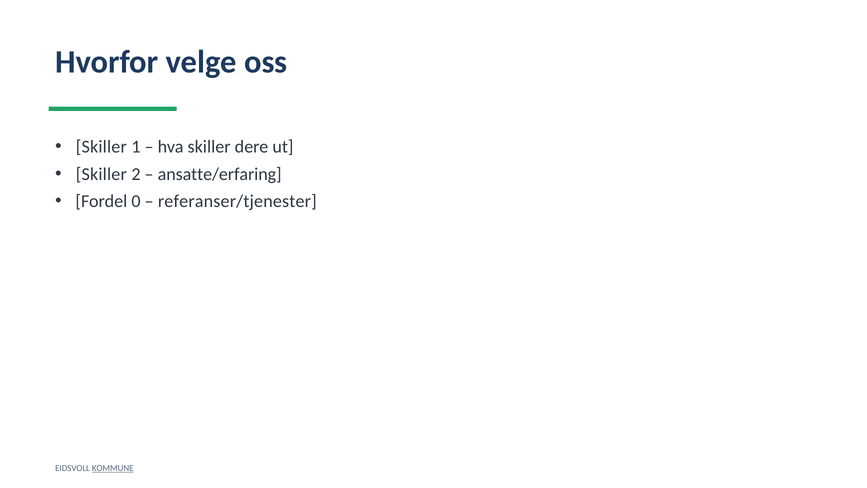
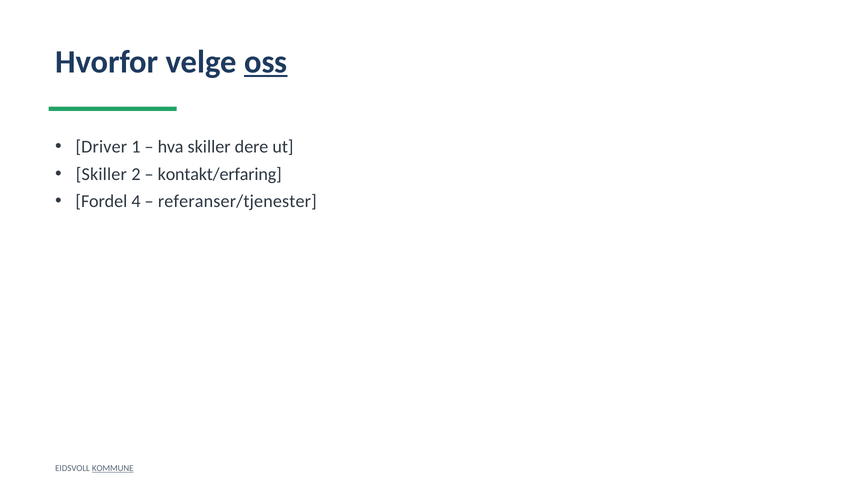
oss underline: none -> present
Skiller at (101, 147): Skiller -> Driver
ansatte/erfaring: ansatte/erfaring -> kontakt/erfaring
0: 0 -> 4
